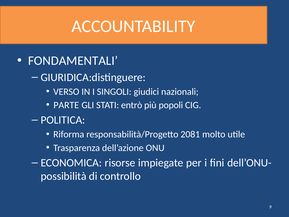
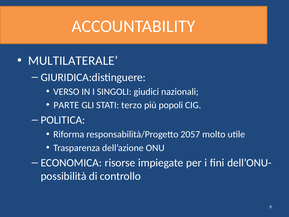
FONDAMENTALI: FONDAMENTALI -> MULTILATERALE
entrò: entrò -> terzo
2081: 2081 -> 2057
